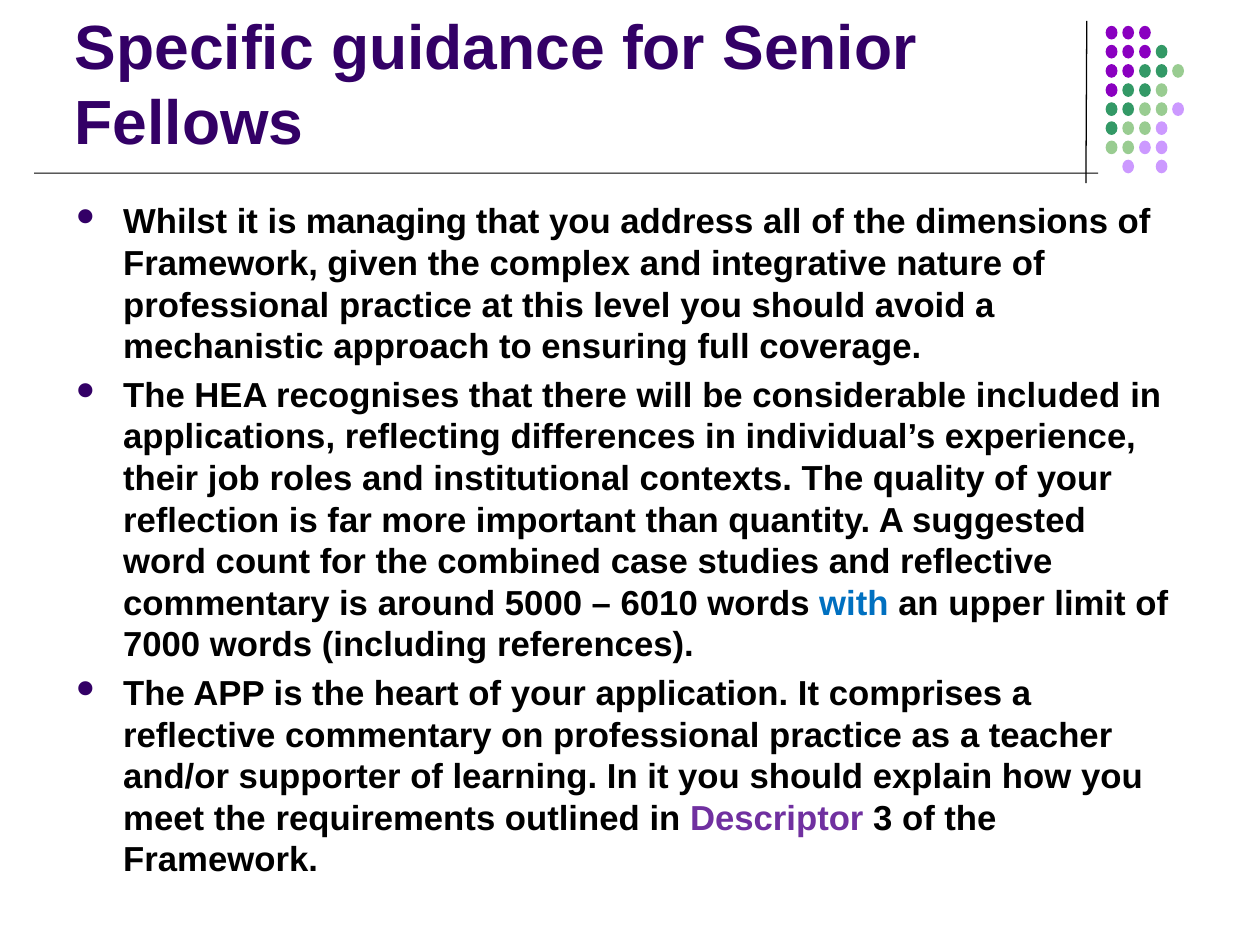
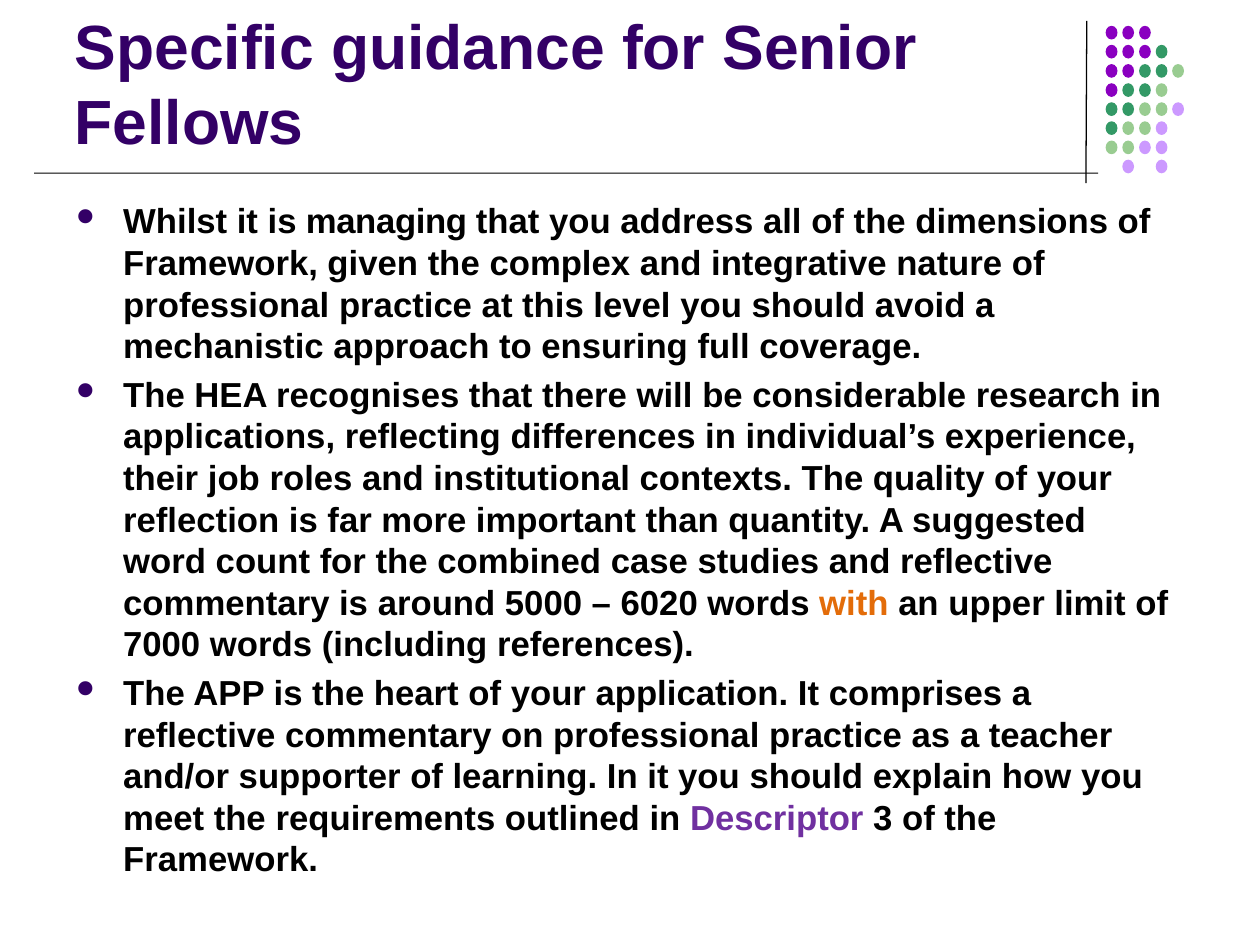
included: included -> research
6010: 6010 -> 6020
with colour: blue -> orange
